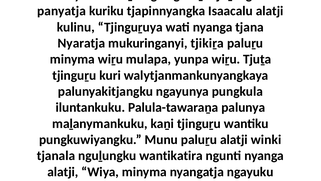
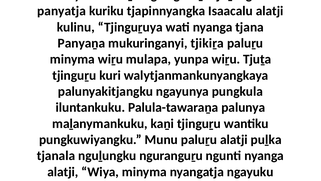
Nyaratja: Nyaratja -> Panyaṉa
winki: winki -> puḻka
wantikatira: wantikatira -> nguranguṟu
